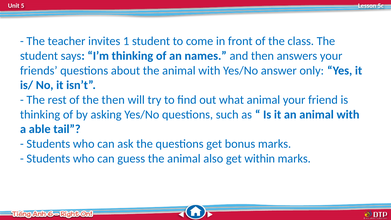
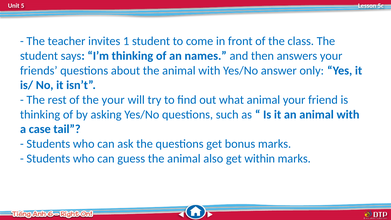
the then: then -> your
able: able -> case
